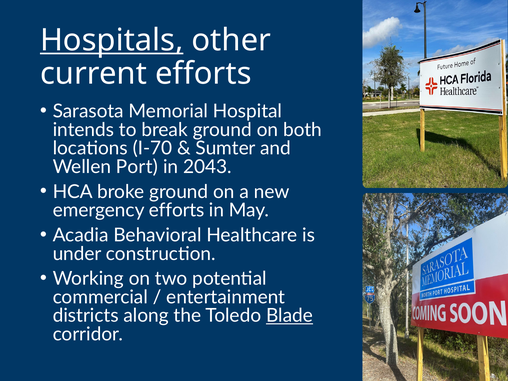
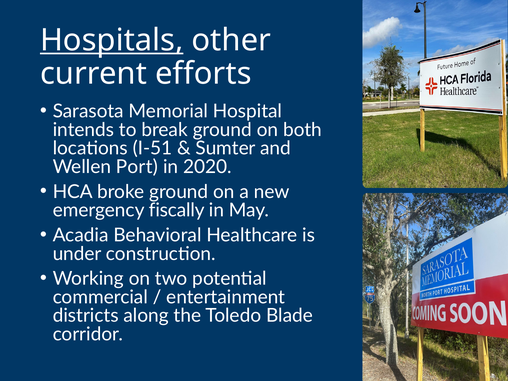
I-70: I-70 -> I-51
2043: 2043 -> 2020
emergency efforts: efforts -> fiscally
Blade underline: present -> none
